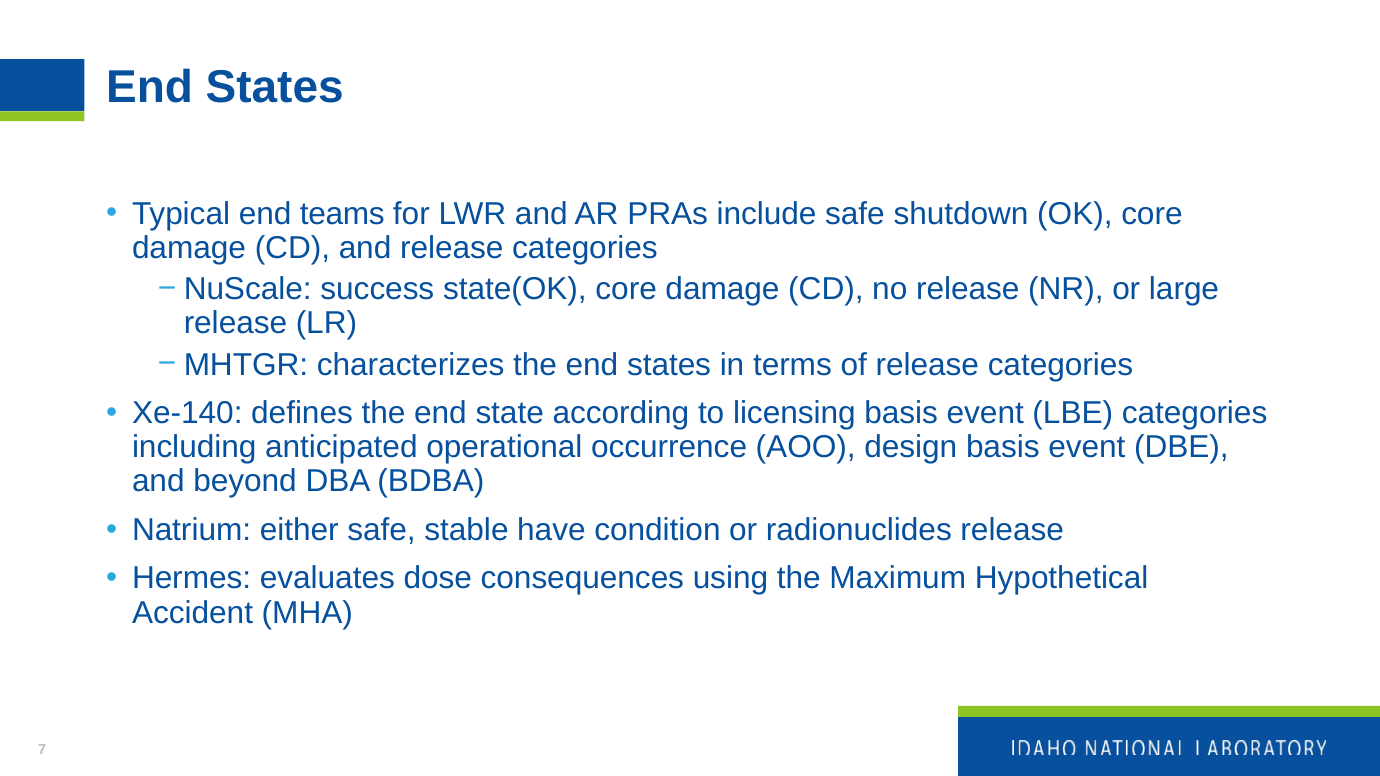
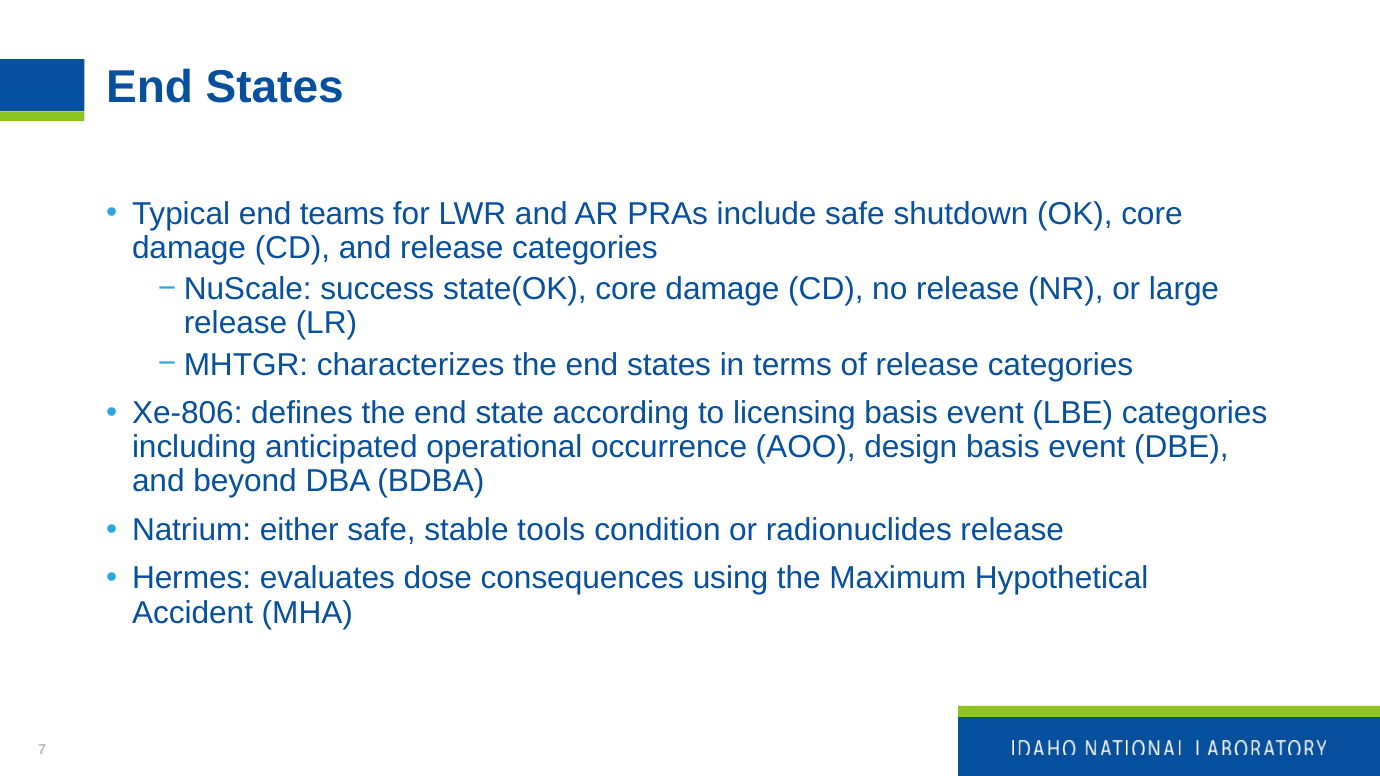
Xe-140: Xe-140 -> Xe-806
have: have -> tools
